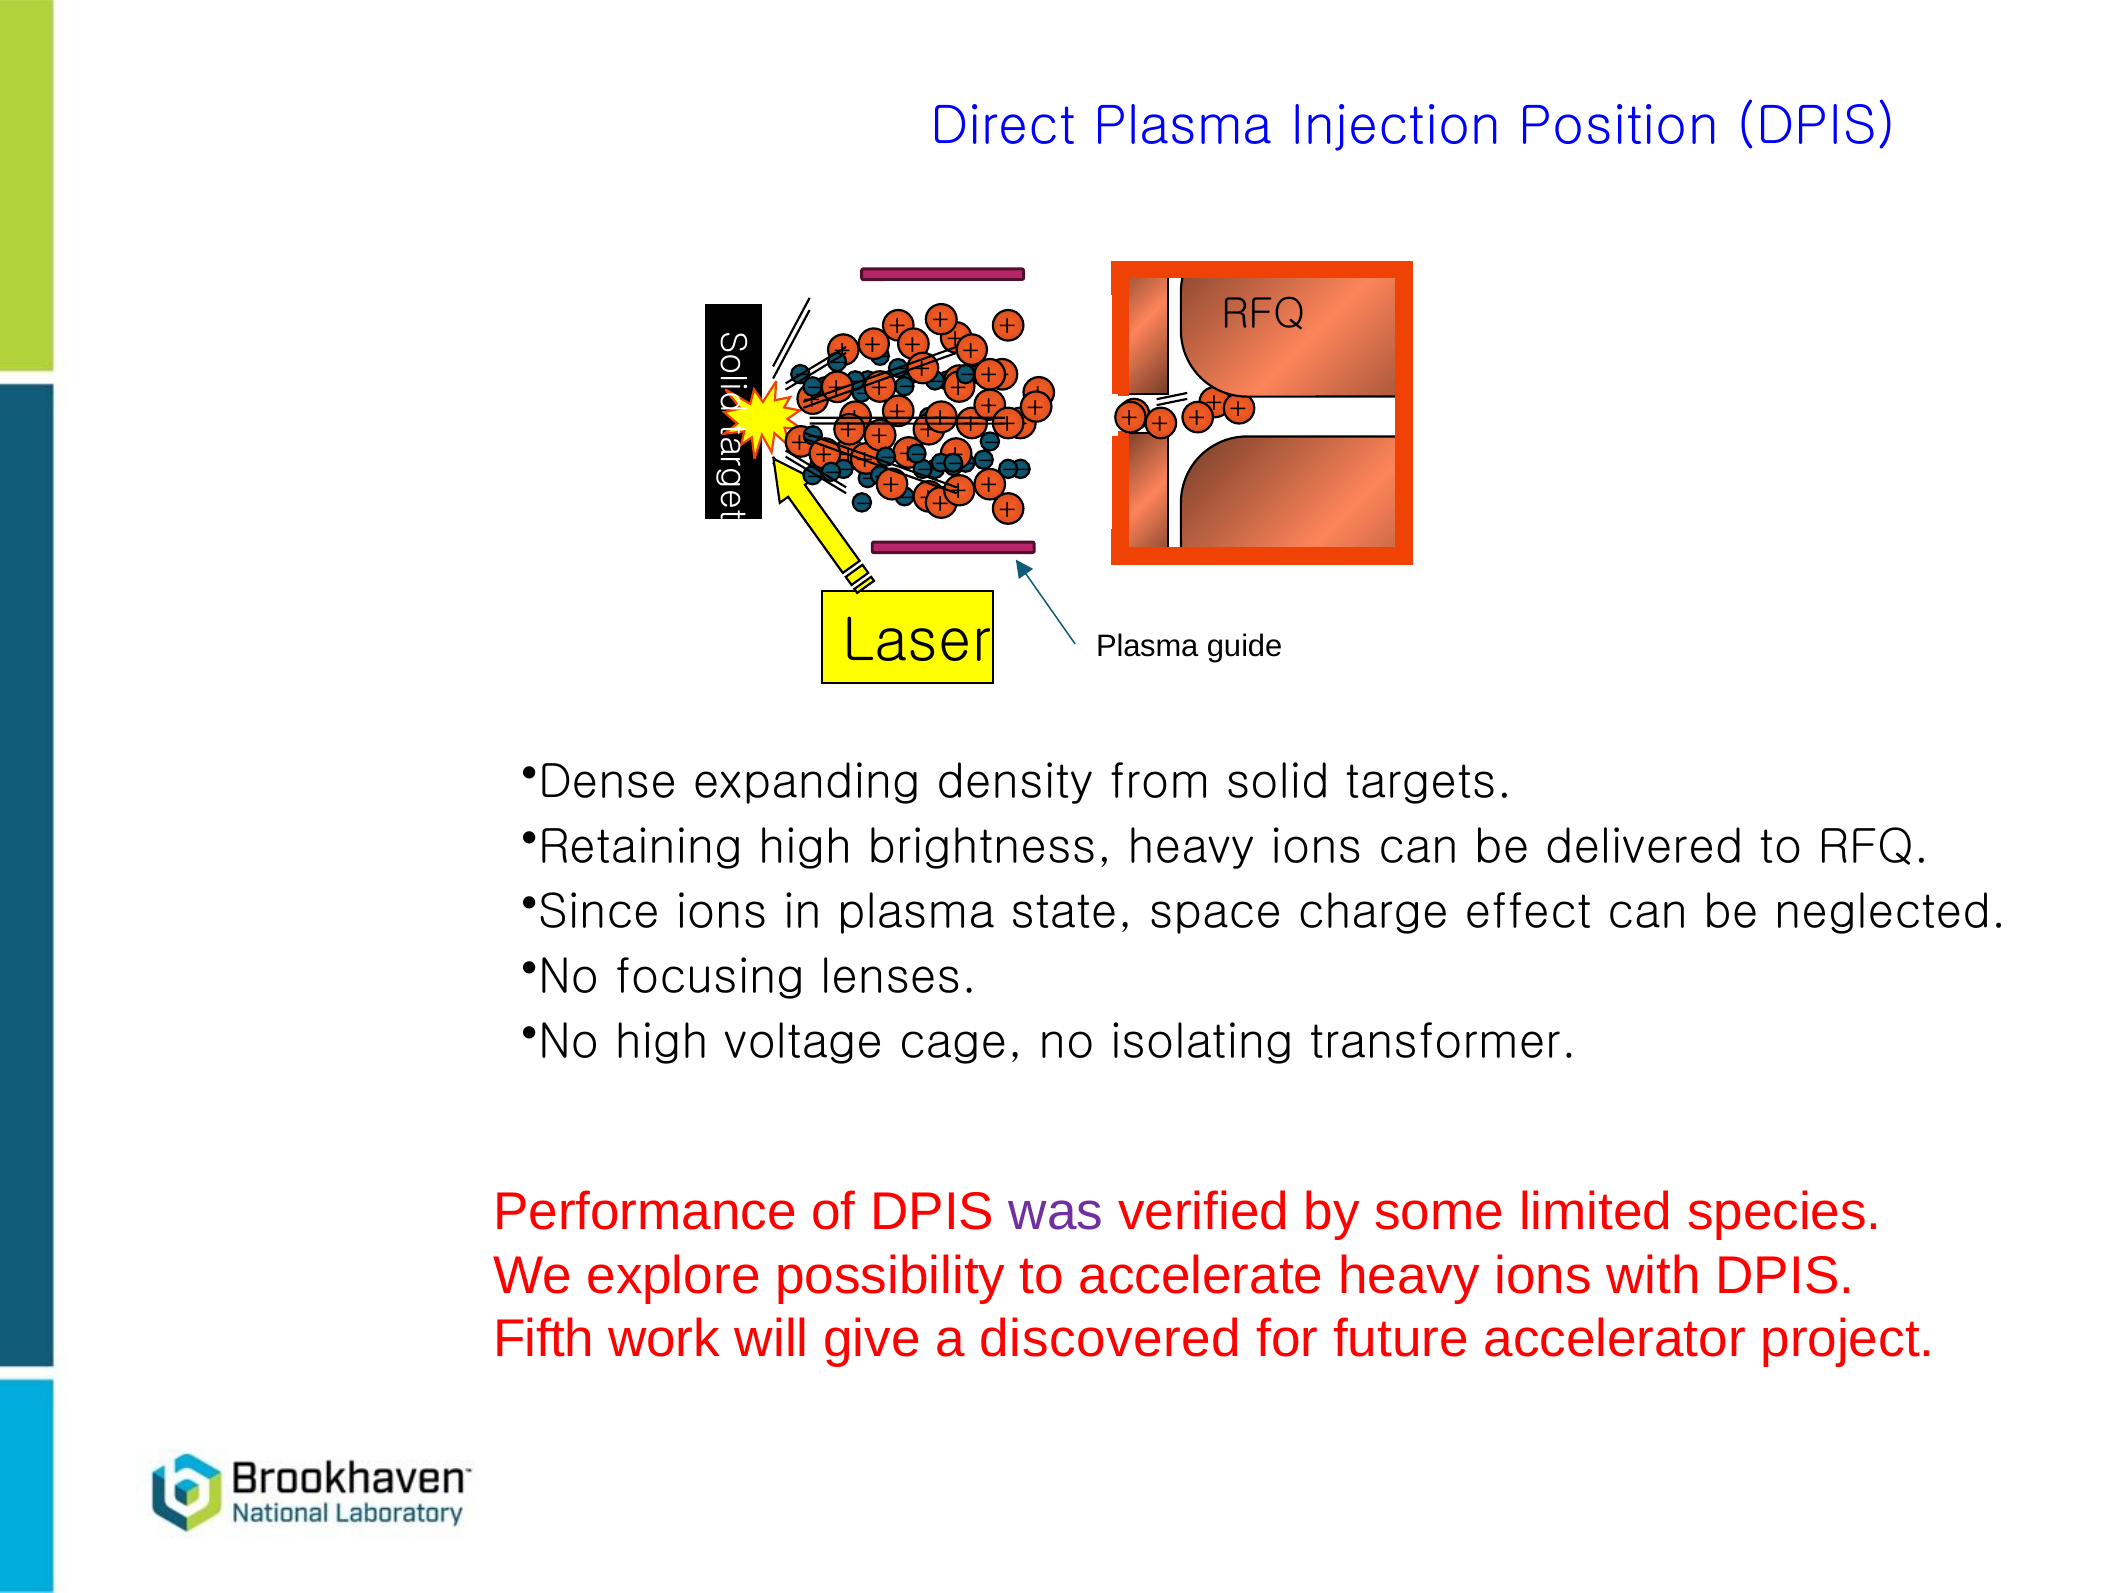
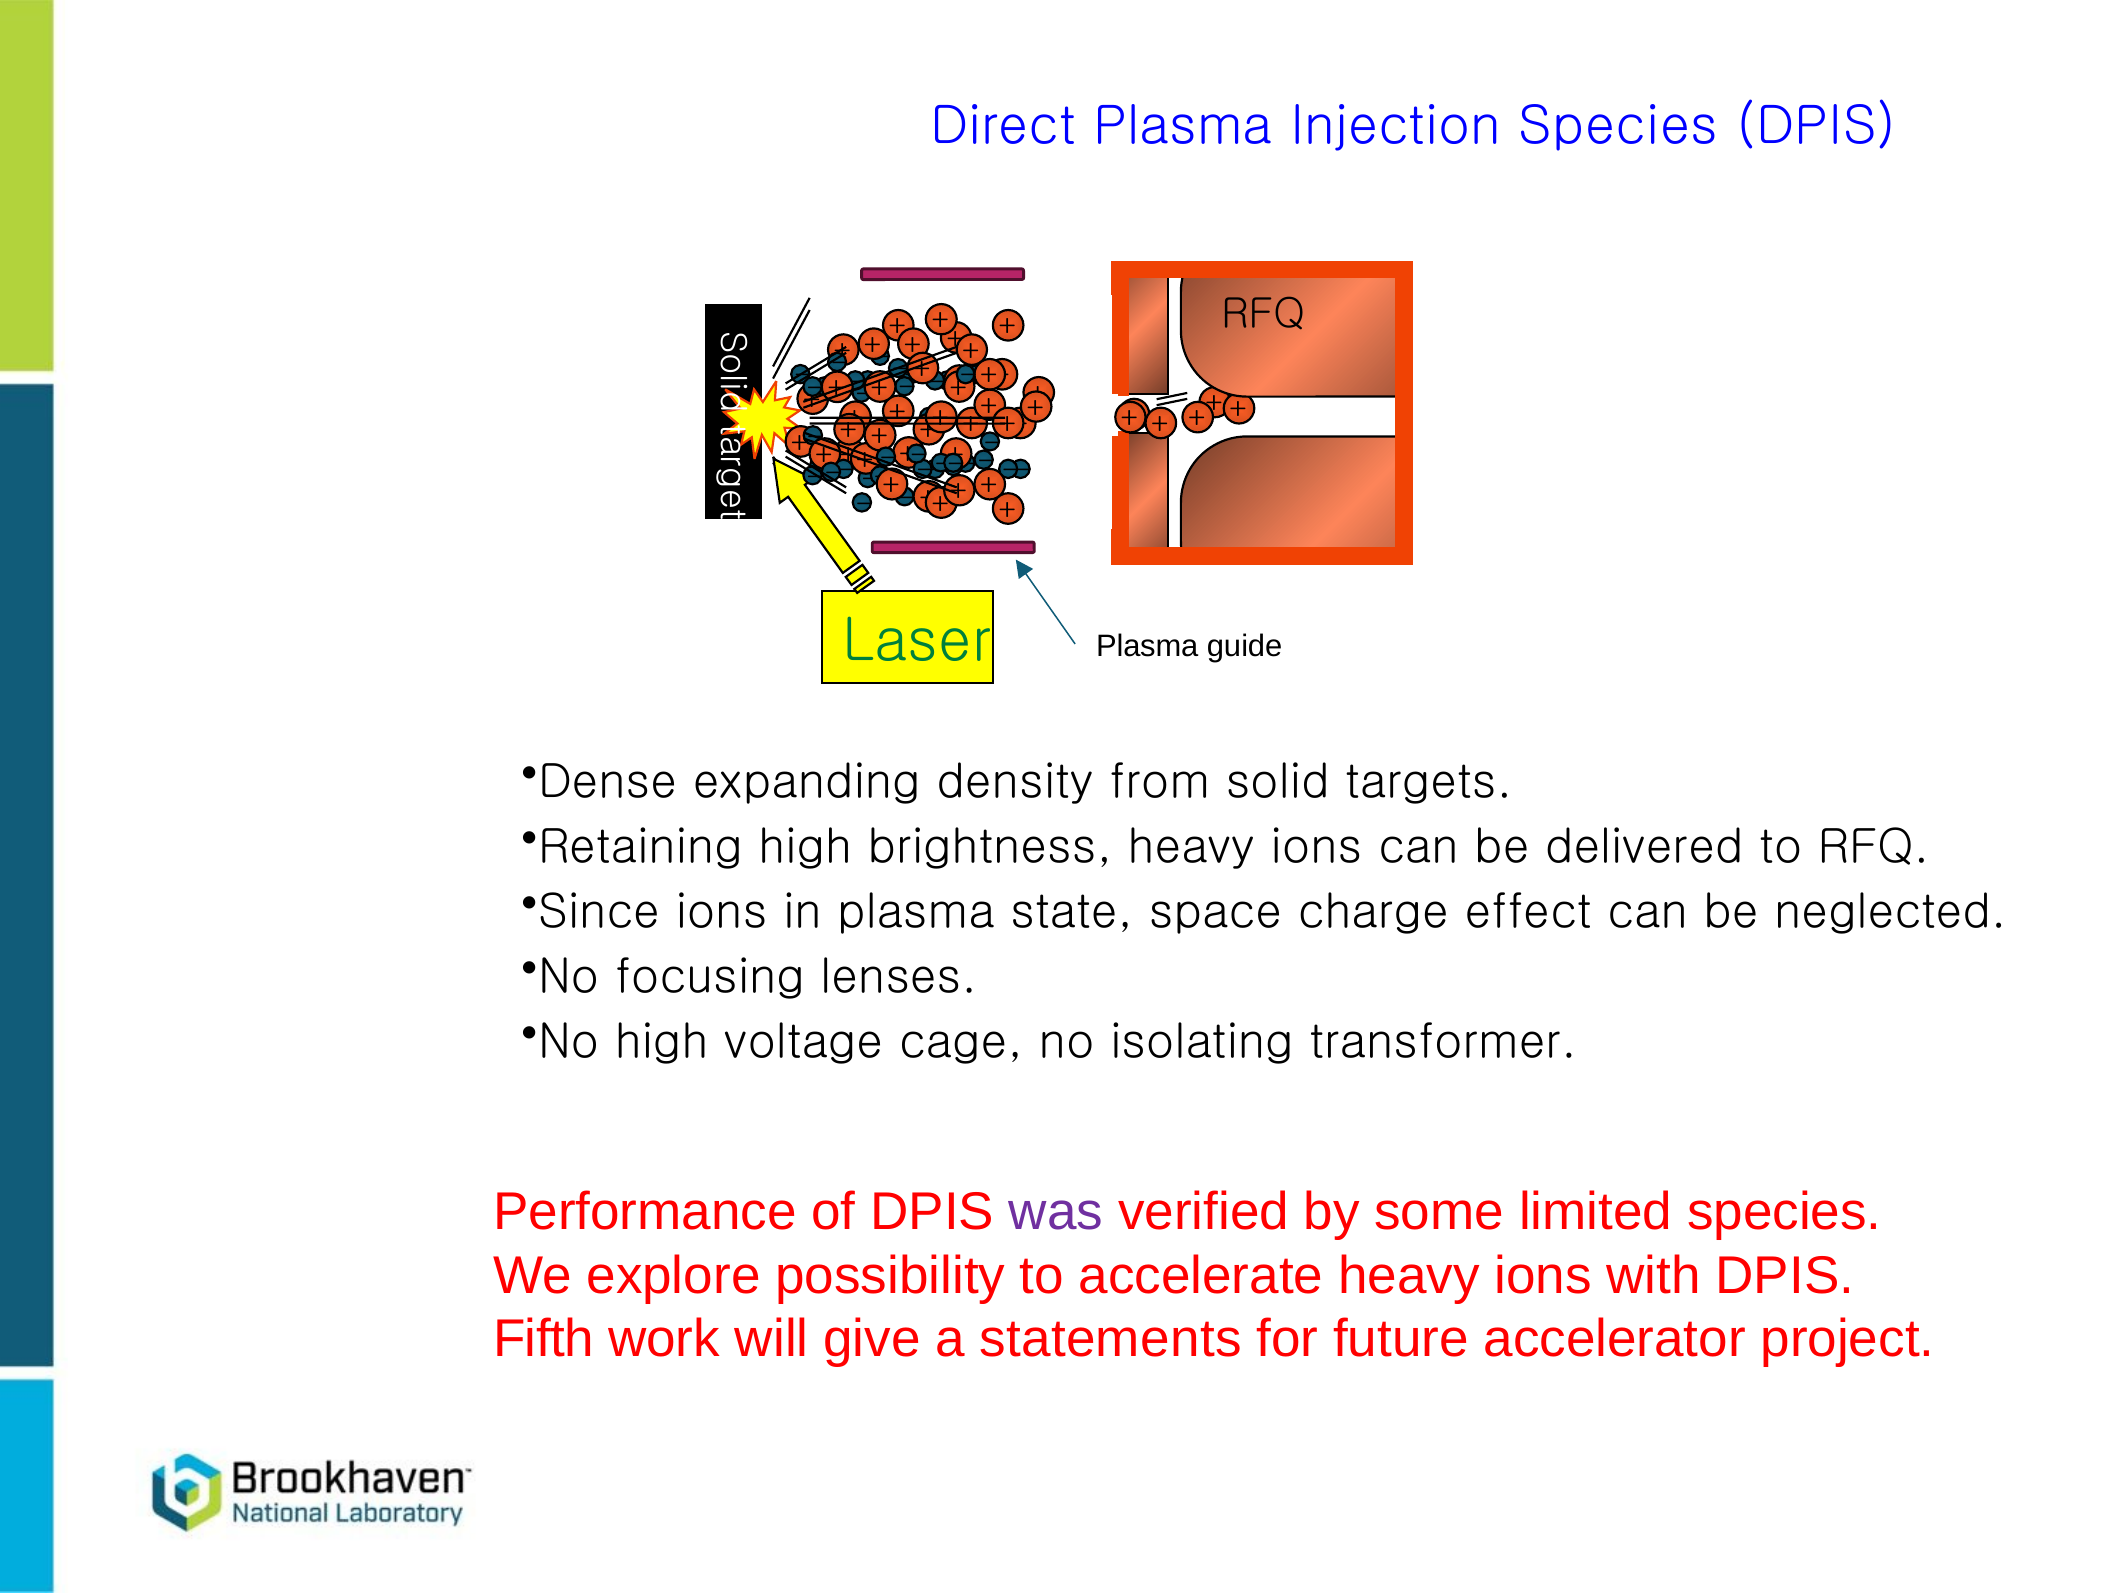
Injection Position: Position -> Species
Laser colour: black -> green
discovered: discovered -> statements
